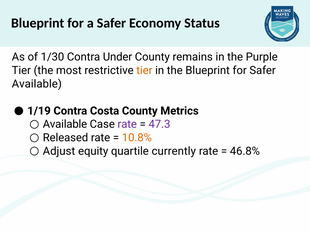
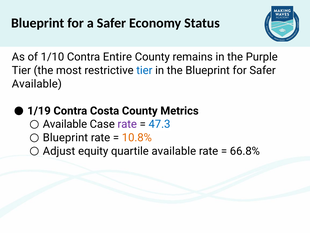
1/30: 1/30 -> 1/10
Under: Under -> Entire
tier at (144, 70) colour: orange -> blue
47.3 colour: purple -> blue
Released at (65, 137): Released -> Blueprint
quartile currently: currently -> available
46.8%: 46.8% -> 66.8%
